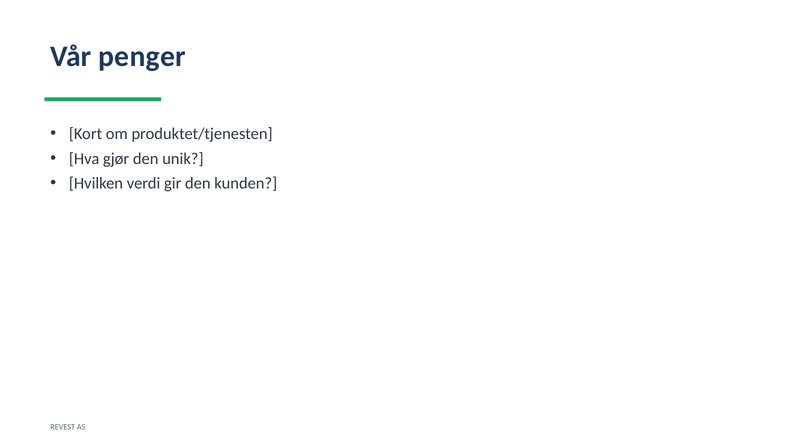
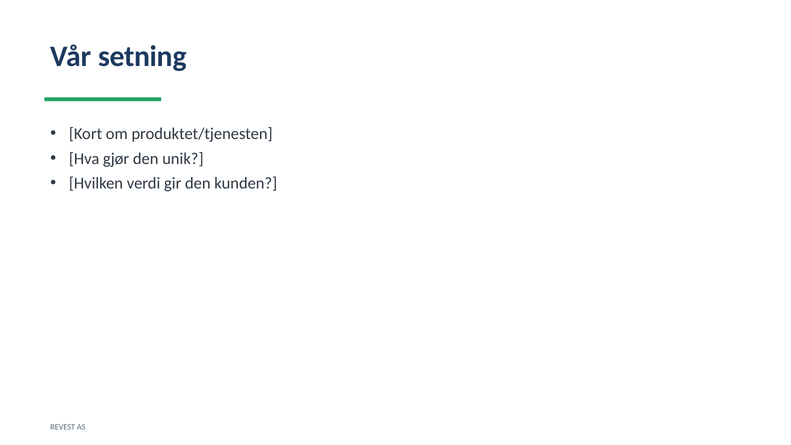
penger: penger -> setning
